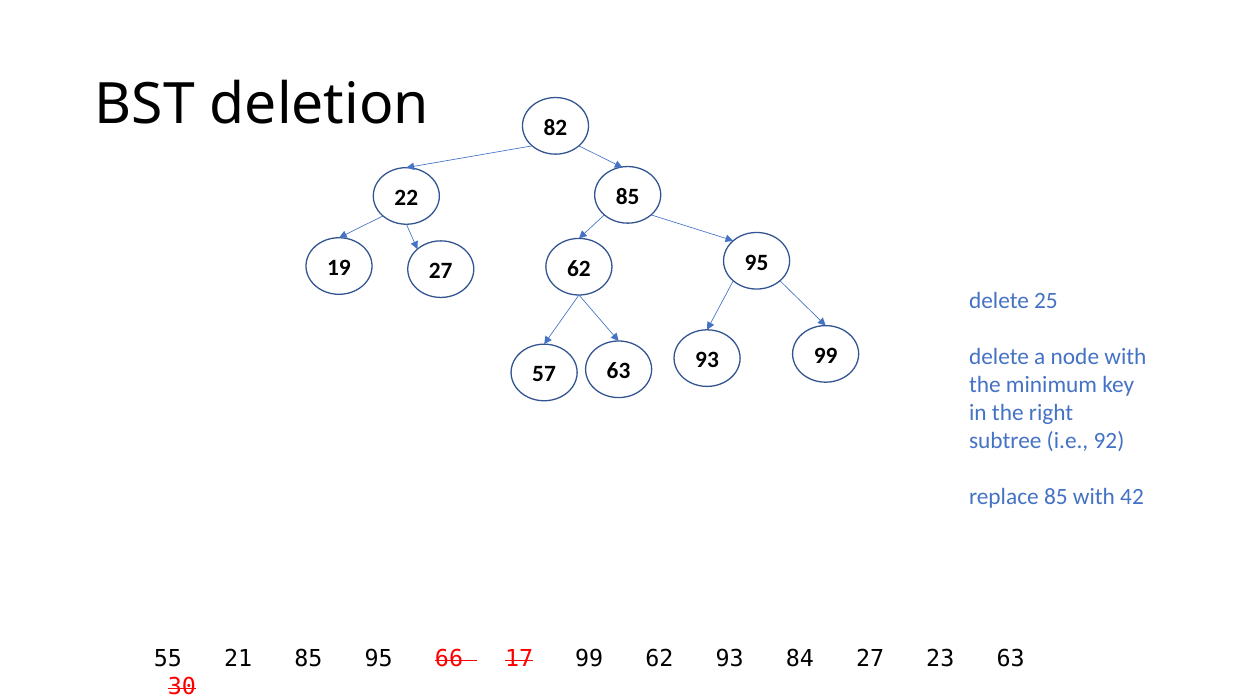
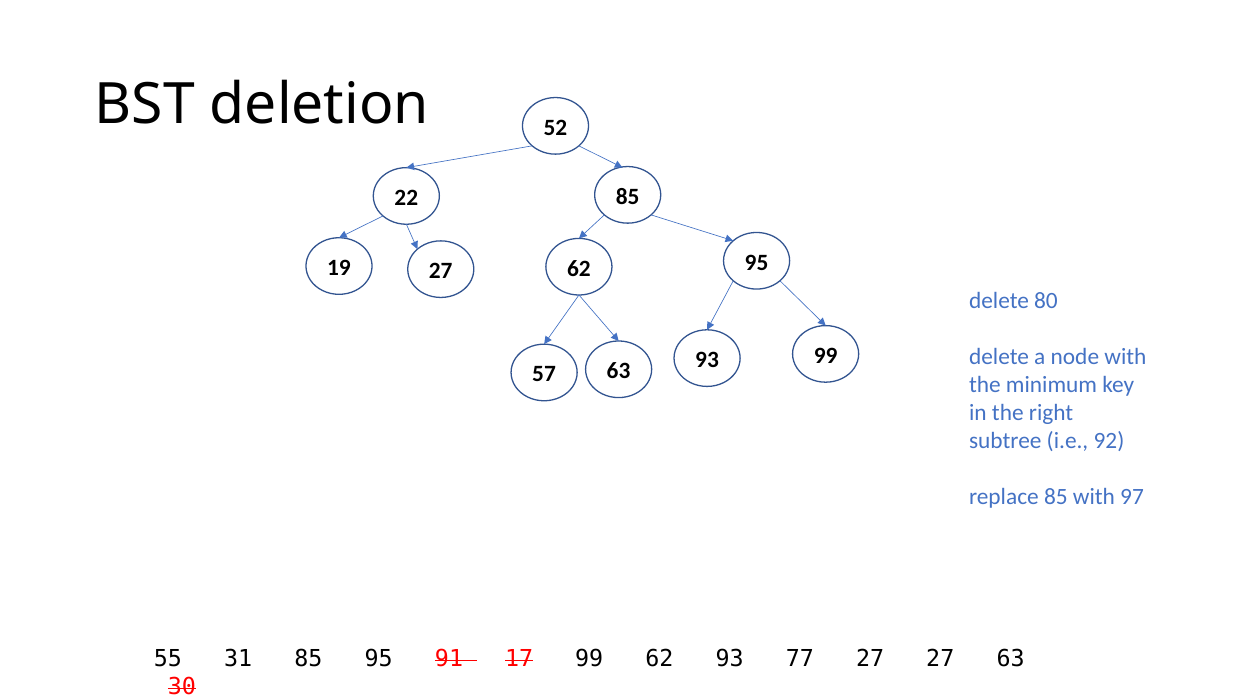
82: 82 -> 52
25: 25 -> 80
42: 42 -> 97
21: 21 -> 31
66: 66 -> 91
84: 84 -> 77
27 23: 23 -> 27
